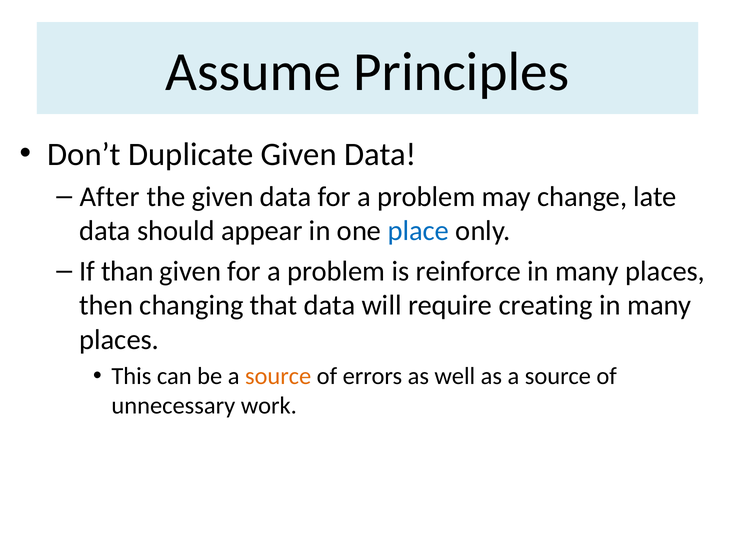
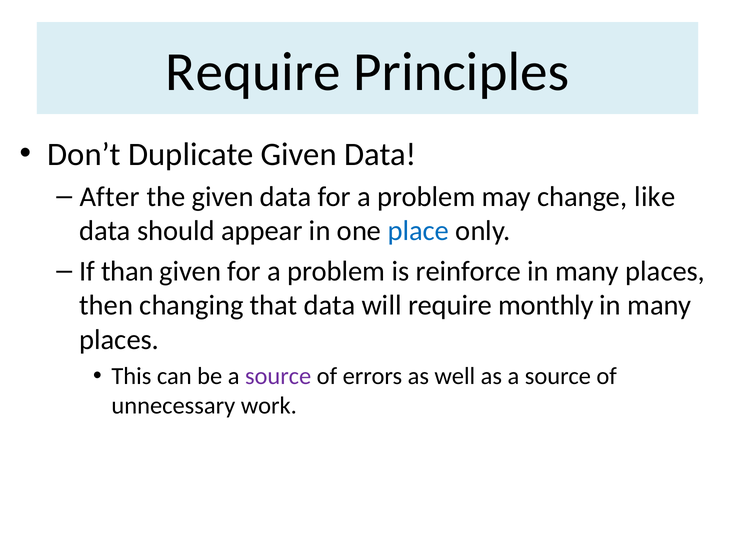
Assume at (253, 72): Assume -> Require
late: late -> like
creating: creating -> monthly
source at (278, 376) colour: orange -> purple
